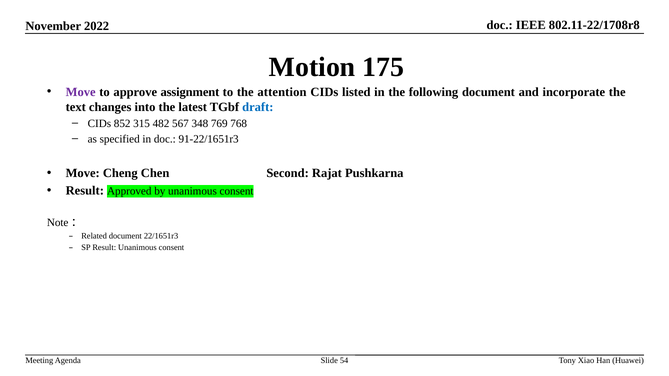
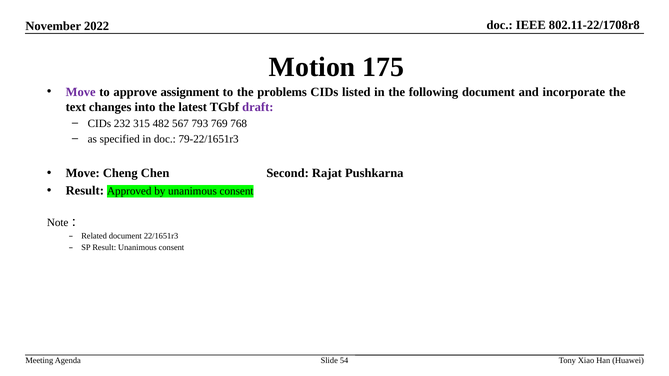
attention: attention -> problems
draft colour: blue -> purple
852: 852 -> 232
348: 348 -> 793
91-22/1651r3: 91-22/1651r3 -> 79-22/1651r3
